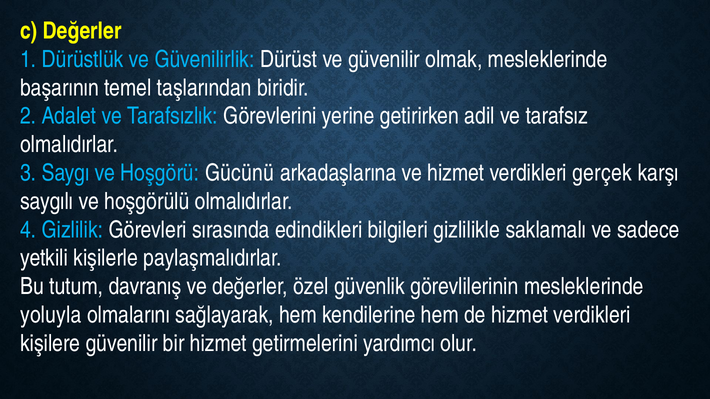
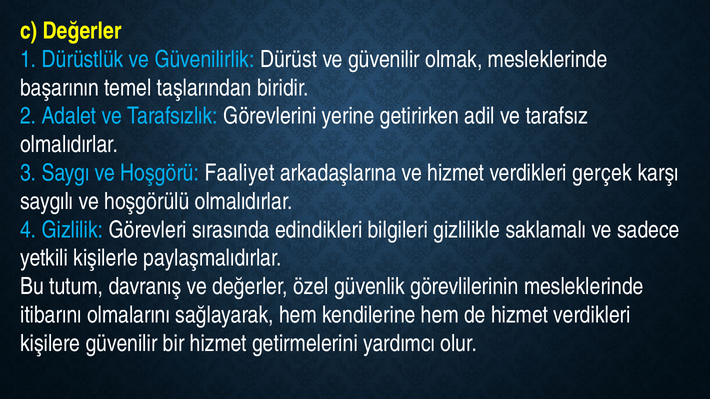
Gücünü: Gücünü -> Faaliyet
yoluyla: yoluyla -> itibarını
